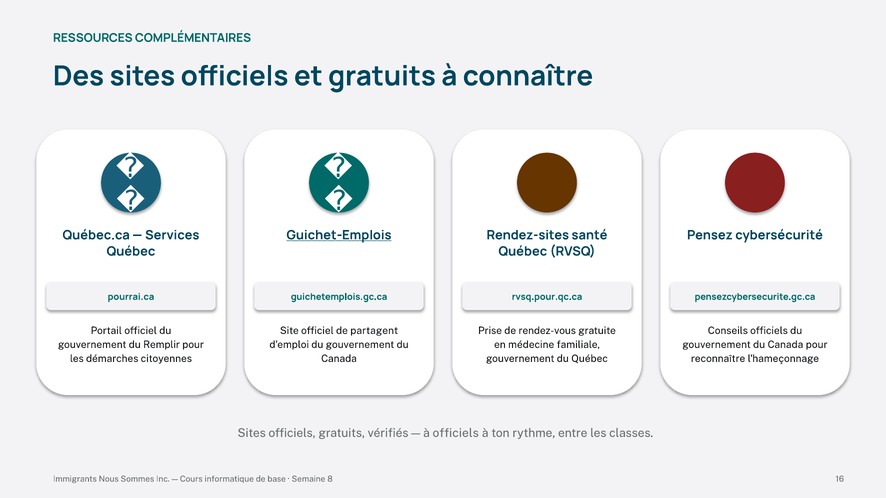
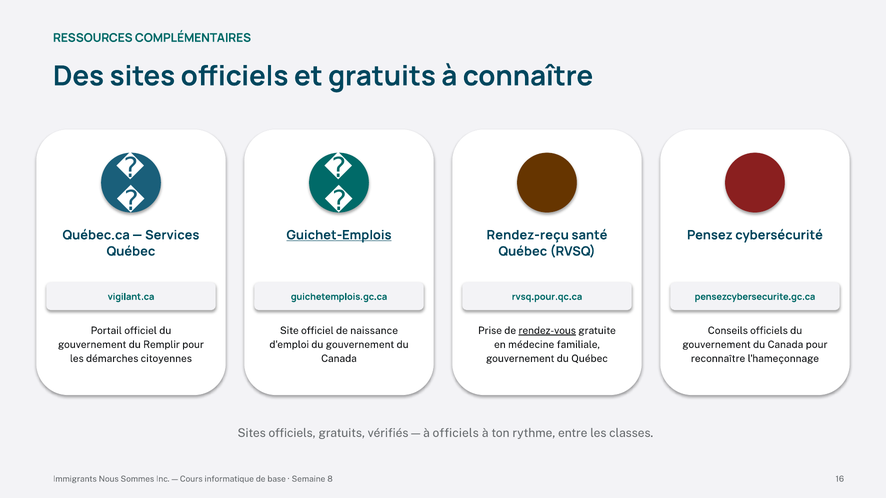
Rendez-sites: Rendez-sites -> Rendez-reçu
pourrai.ca: pourrai.ca -> vigilant.ca
partagent: partagent -> naissance
rendez-vous underline: none -> present
